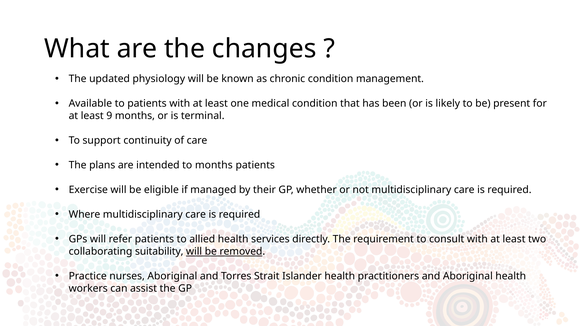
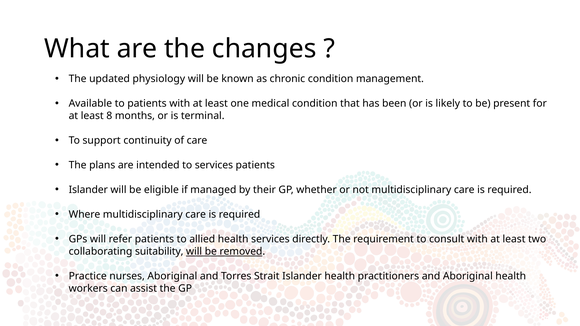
9: 9 -> 8
to months: months -> services
Exercise at (88, 190): Exercise -> Islander
